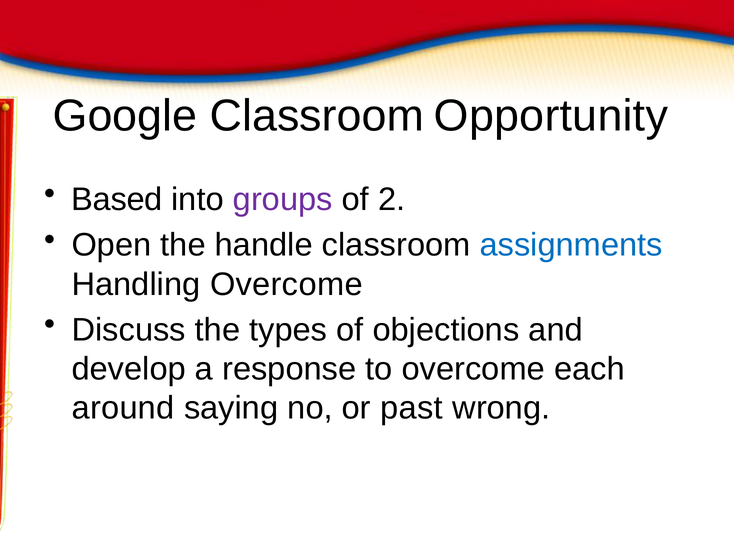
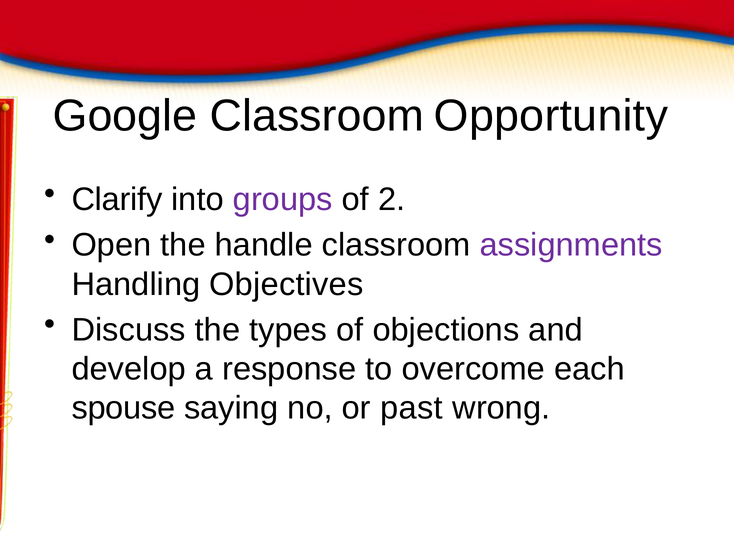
Based: Based -> Clarify
assignments colour: blue -> purple
Handling Overcome: Overcome -> Objectives
around: around -> spouse
